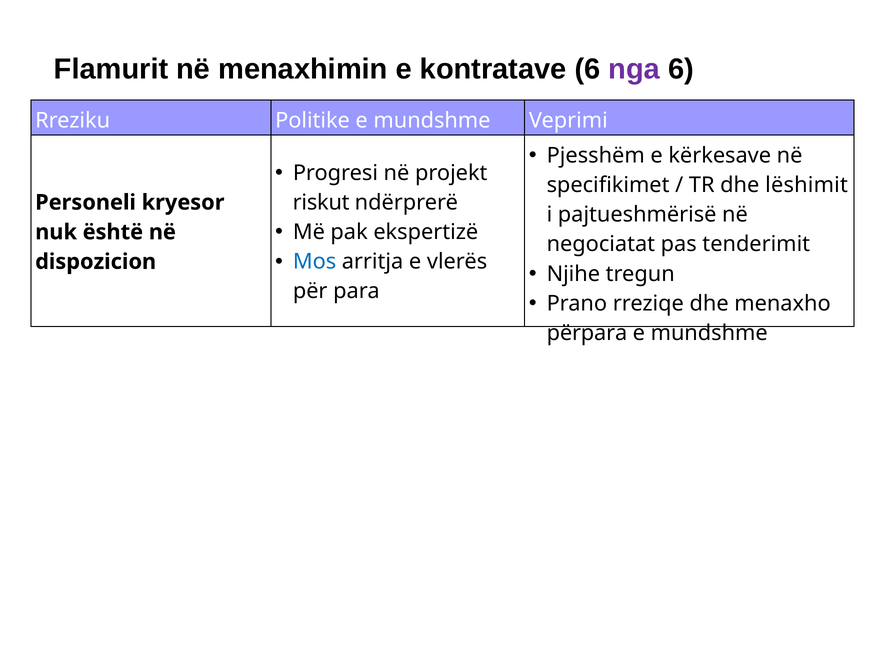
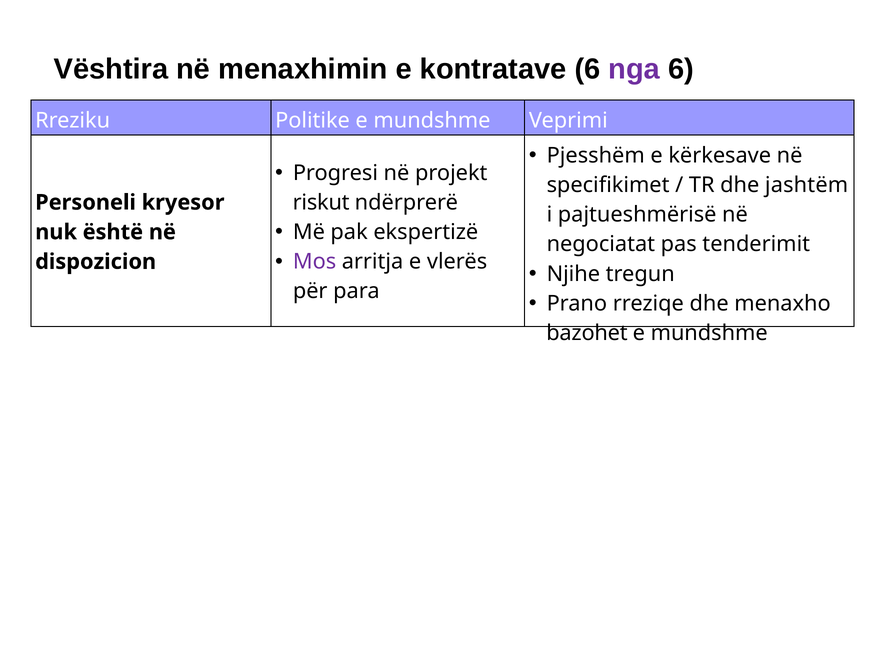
Flamurit: Flamurit -> Vështira
lëshimit: lëshimit -> jashtëm
Mos colour: blue -> purple
përpara: përpara -> bazohet
